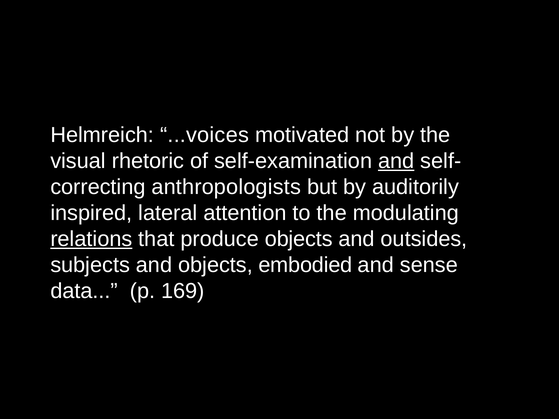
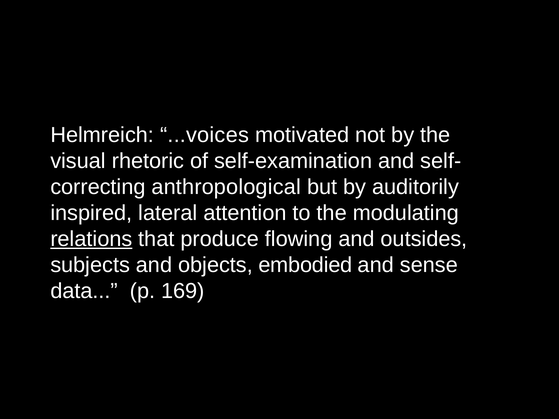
and at (396, 161) underline: present -> none
anthropologists: anthropologists -> anthropological
produce objects: objects -> flowing
